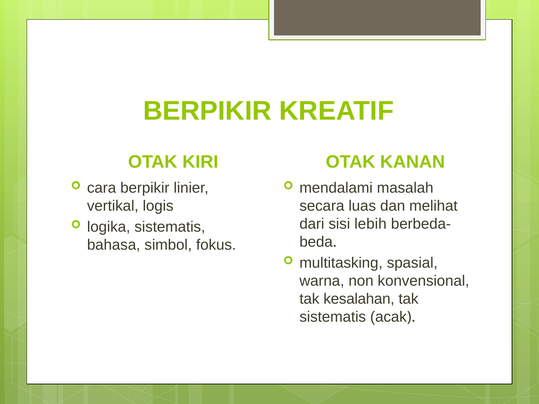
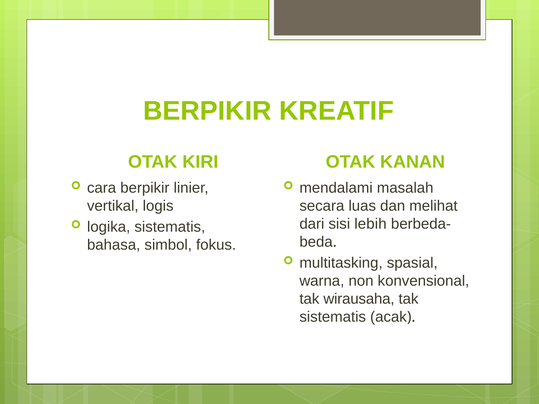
kesalahan: kesalahan -> wirausaha
